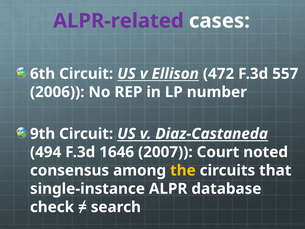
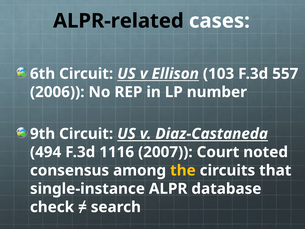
ALPR-related colour: purple -> black
472: 472 -> 103
1646: 1646 -> 1116
